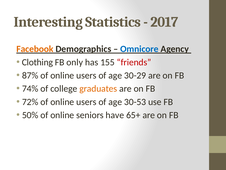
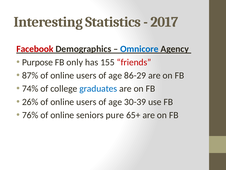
Facebook colour: orange -> red
Clothing: Clothing -> Purpose
30-29: 30-29 -> 86-29
graduates colour: orange -> blue
72%: 72% -> 26%
30-53: 30-53 -> 30-39
50%: 50% -> 76%
have: have -> pure
